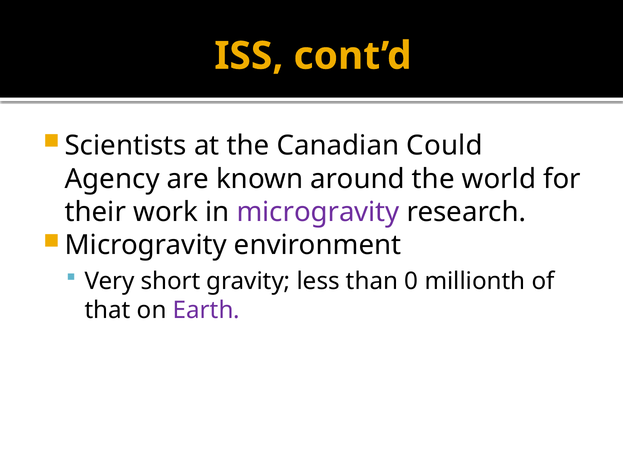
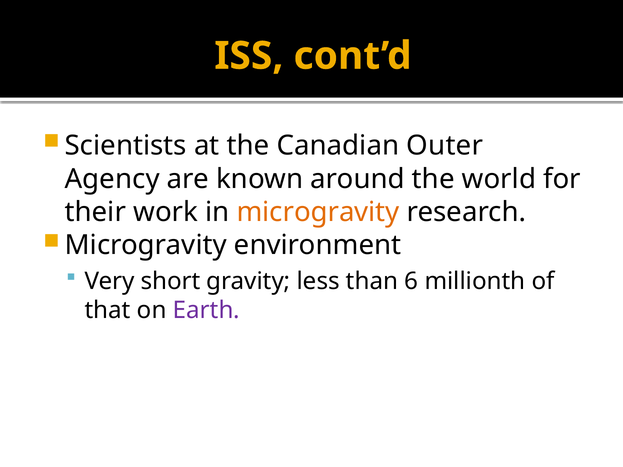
Could: Could -> Outer
microgravity at (318, 212) colour: purple -> orange
0: 0 -> 6
